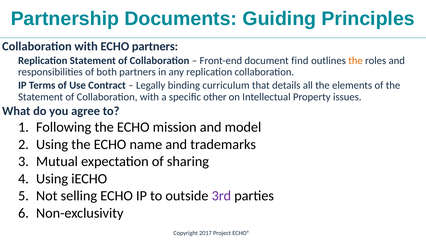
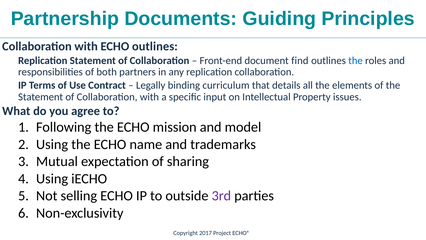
ECHO partners: partners -> outlines
the at (355, 60) colour: orange -> blue
other: other -> input
